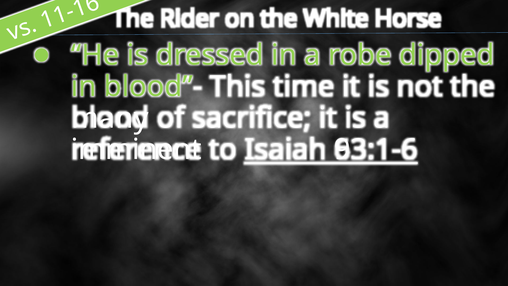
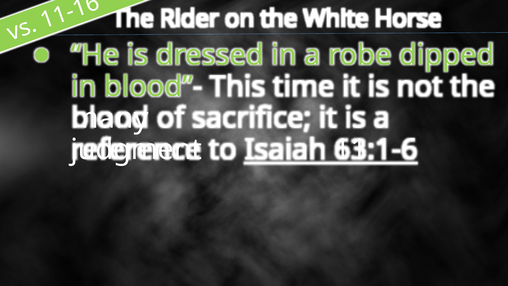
imminent: imminent -> judgment
93:1-6: 93:1-6 -> 11:1-6
